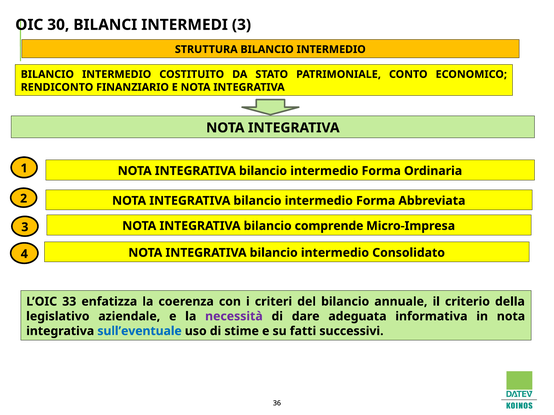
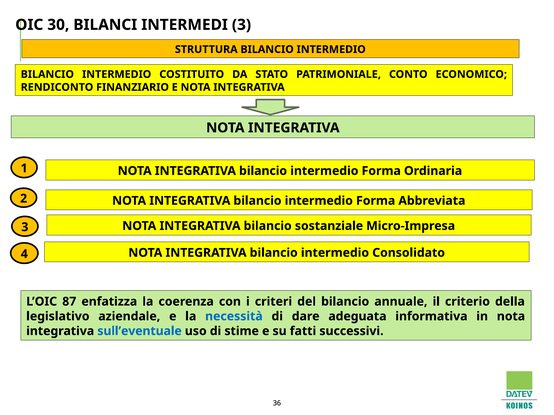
comprende: comprende -> sostanziale
33: 33 -> 87
necessità colour: purple -> blue
